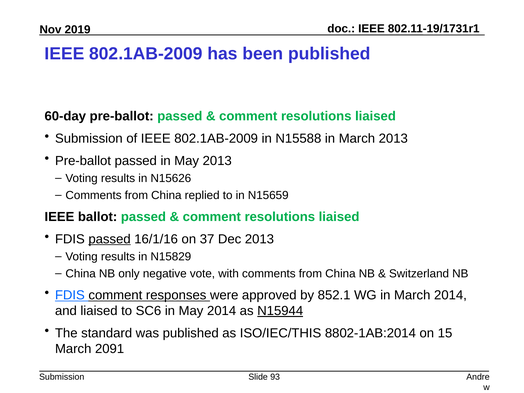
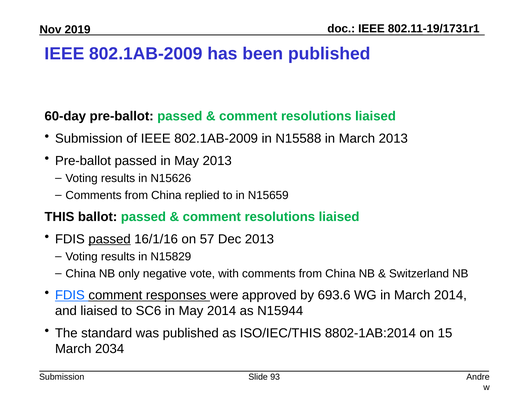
IEEE at (59, 217): IEEE -> THIS
37: 37 -> 57
852.1: 852.1 -> 693.6
N15944 underline: present -> none
2091: 2091 -> 2034
